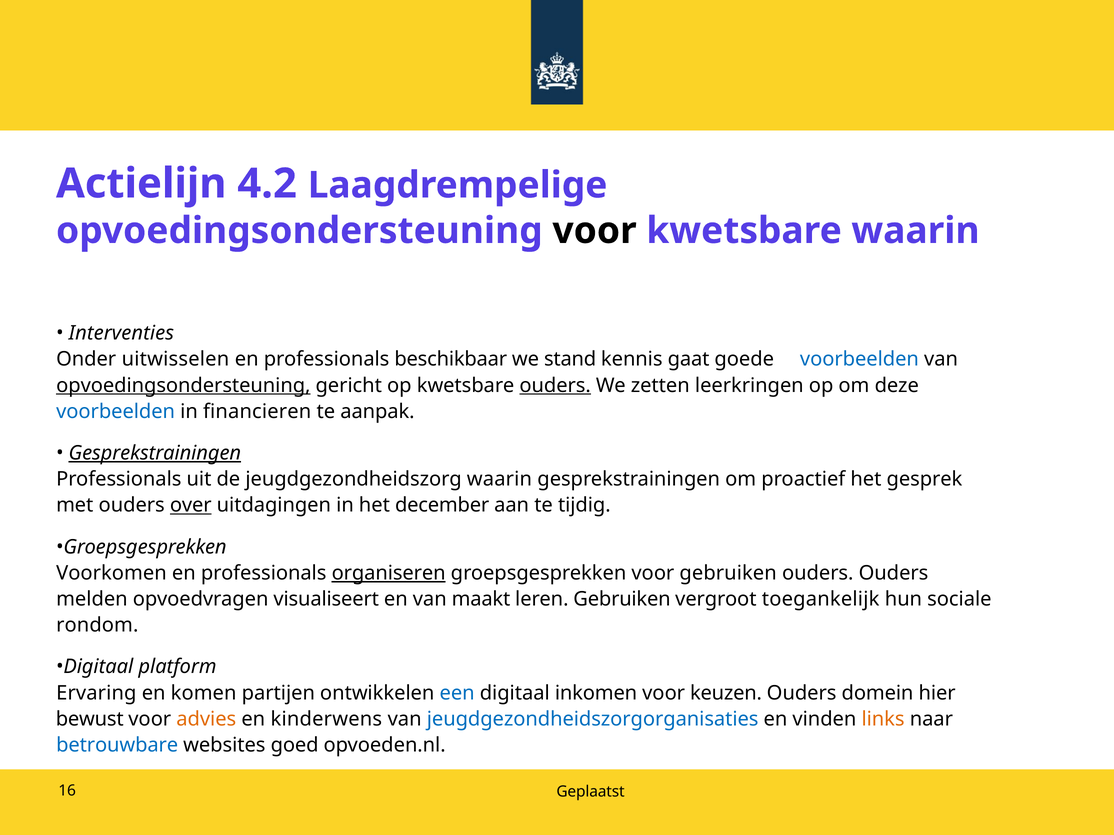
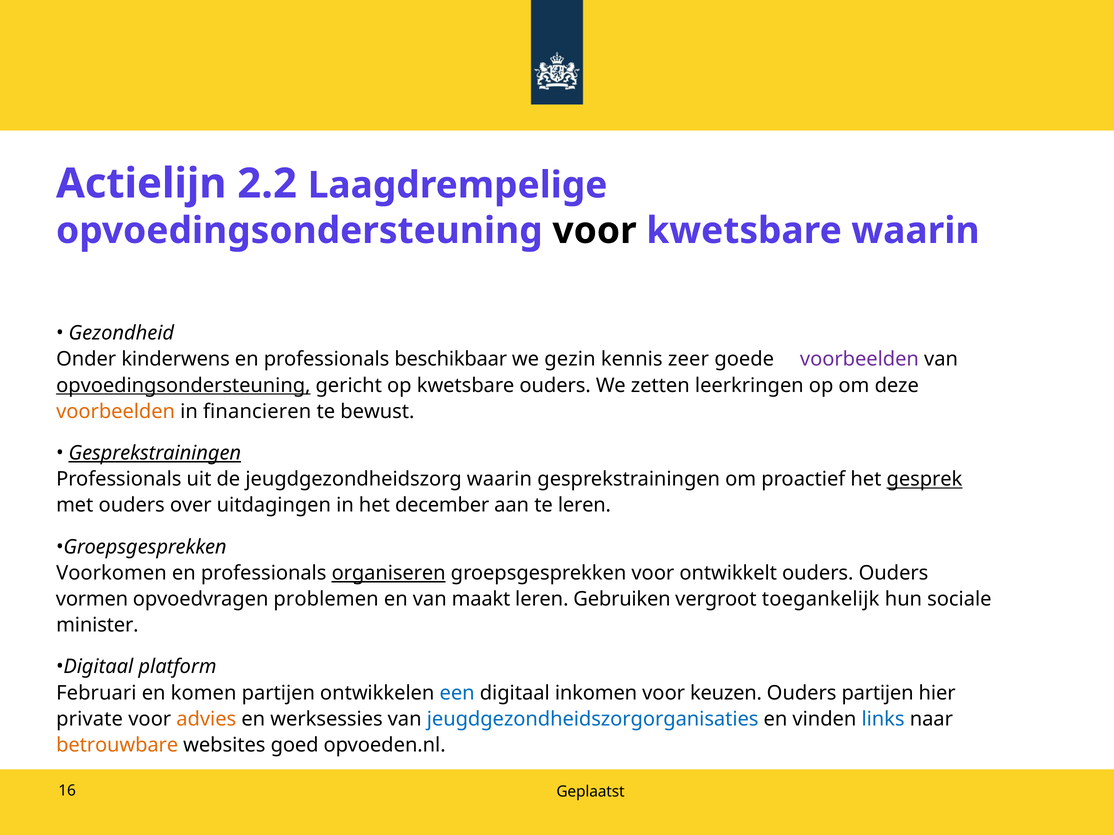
4.2: 4.2 -> 2.2
Interventies: Interventies -> Gezondheid
uitwisselen: uitwisselen -> kinderwens
stand: stand -> gezin
gaat: gaat -> zeer
voorbeelden at (859, 360) colour: blue -> purple
ouders at (555, 386) underline: present -> none
voorbeelden at (116, 412) colour: blue -> orange
aanpak: aanpak -> bewust
gesprek underline: none -> present
over underline: present -> none
te tijdig: tijdig -> leren
voor gebruiken: gebruiken -> ontwikkelt
melden: melden -> vormen
visualiseert: visualiseert -> problemen
rondom: rondom -> minister
Ervaring: Ervaring -> Februari
Ouders domein: domein -> partijen
bewust: bewust -> private
kinderwens: kinderwens -> werksessies
links colour: orange -> blue
betrouwbare colour: blue -> orange
